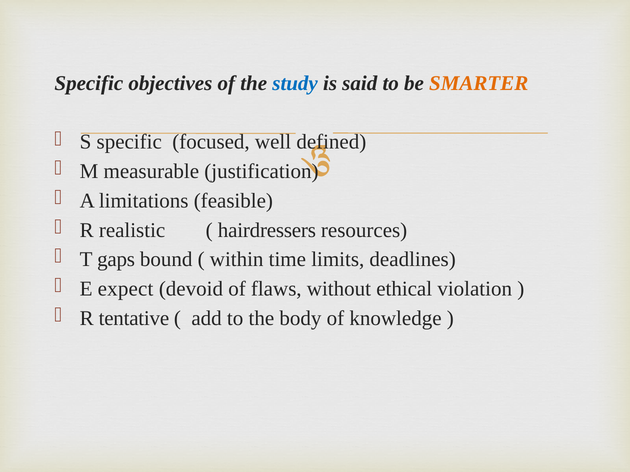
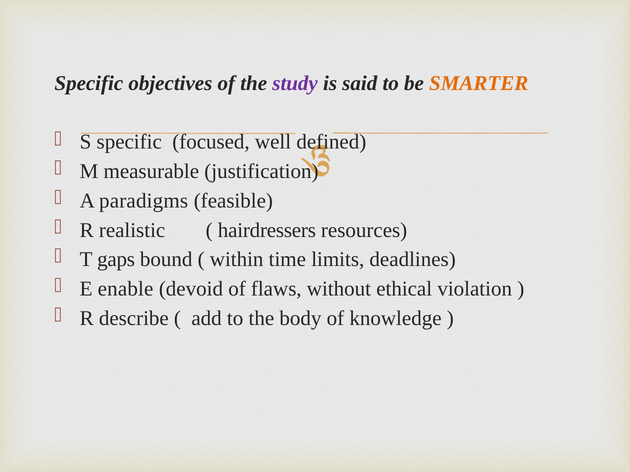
study colour: blue -> purple
limitations: limitations -> paradigms
expect: expect -> enable
tentative: tentative -> describe
